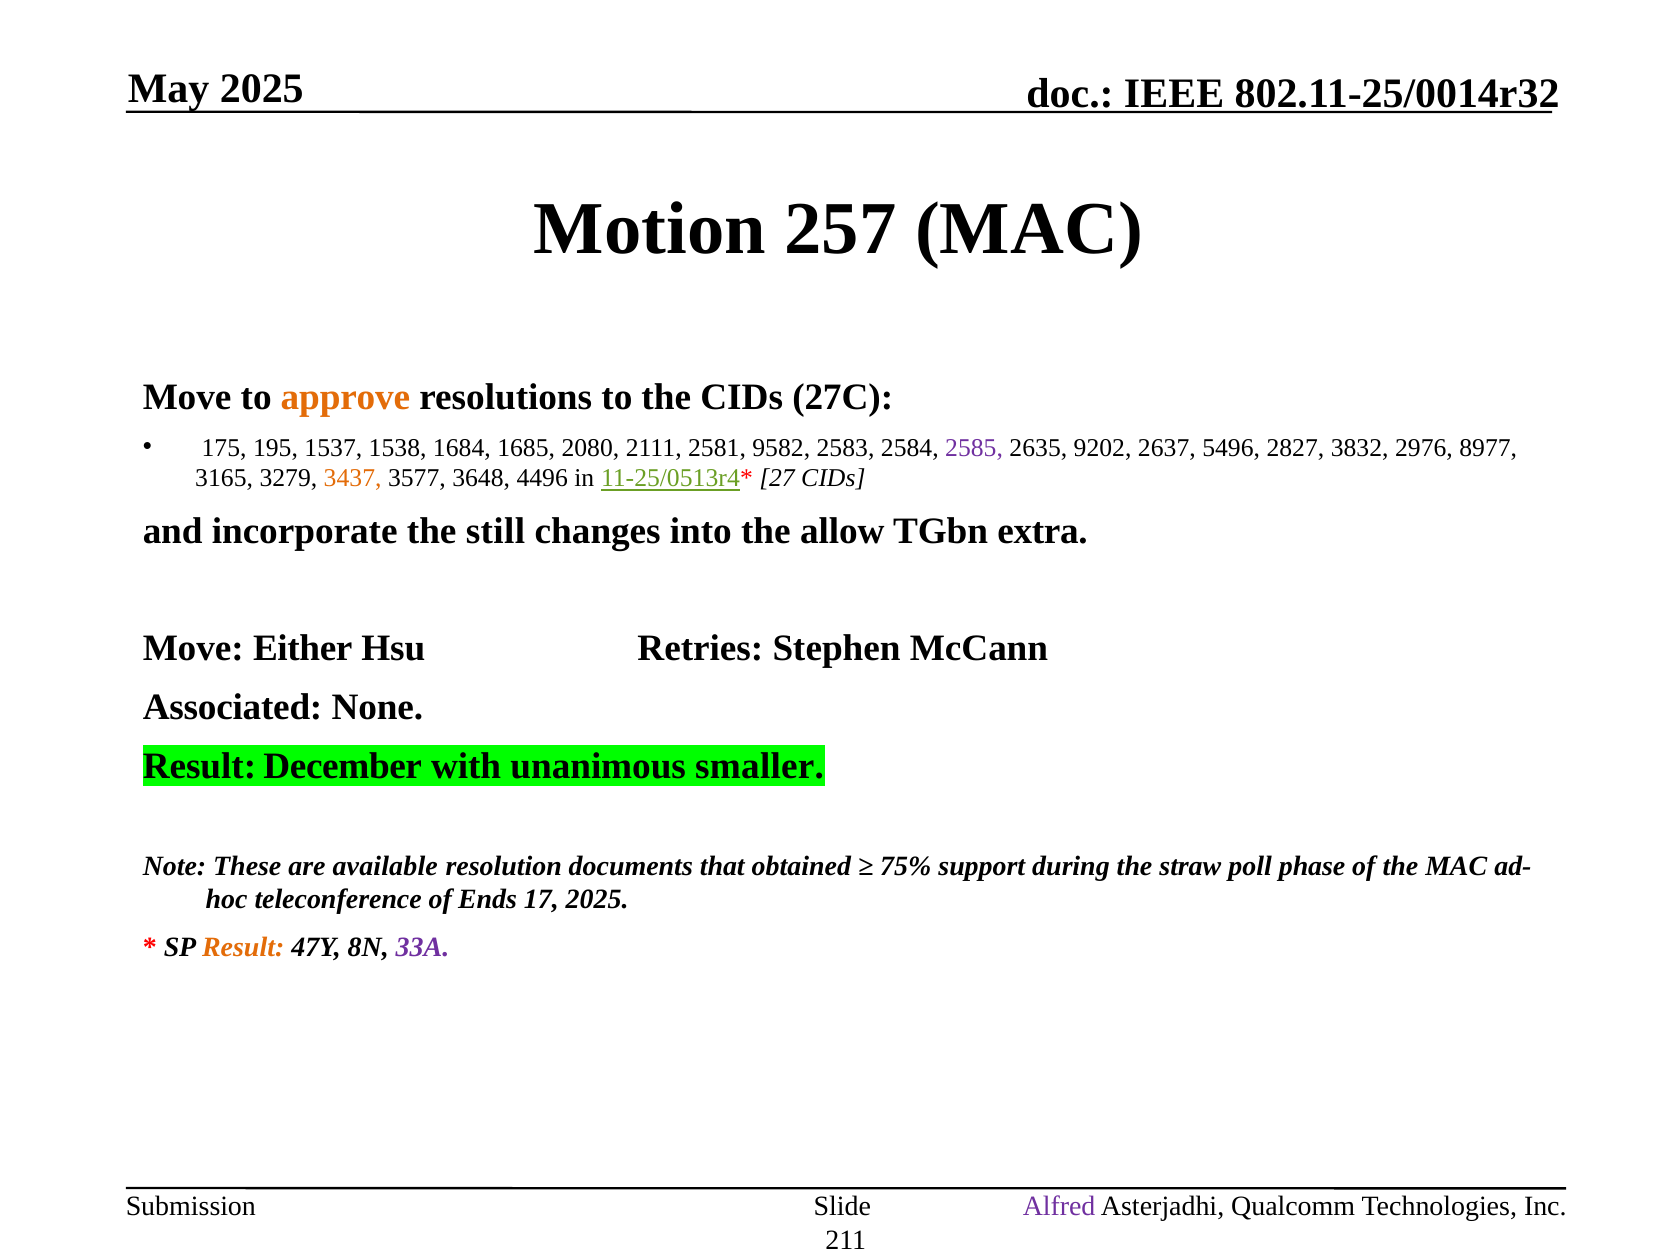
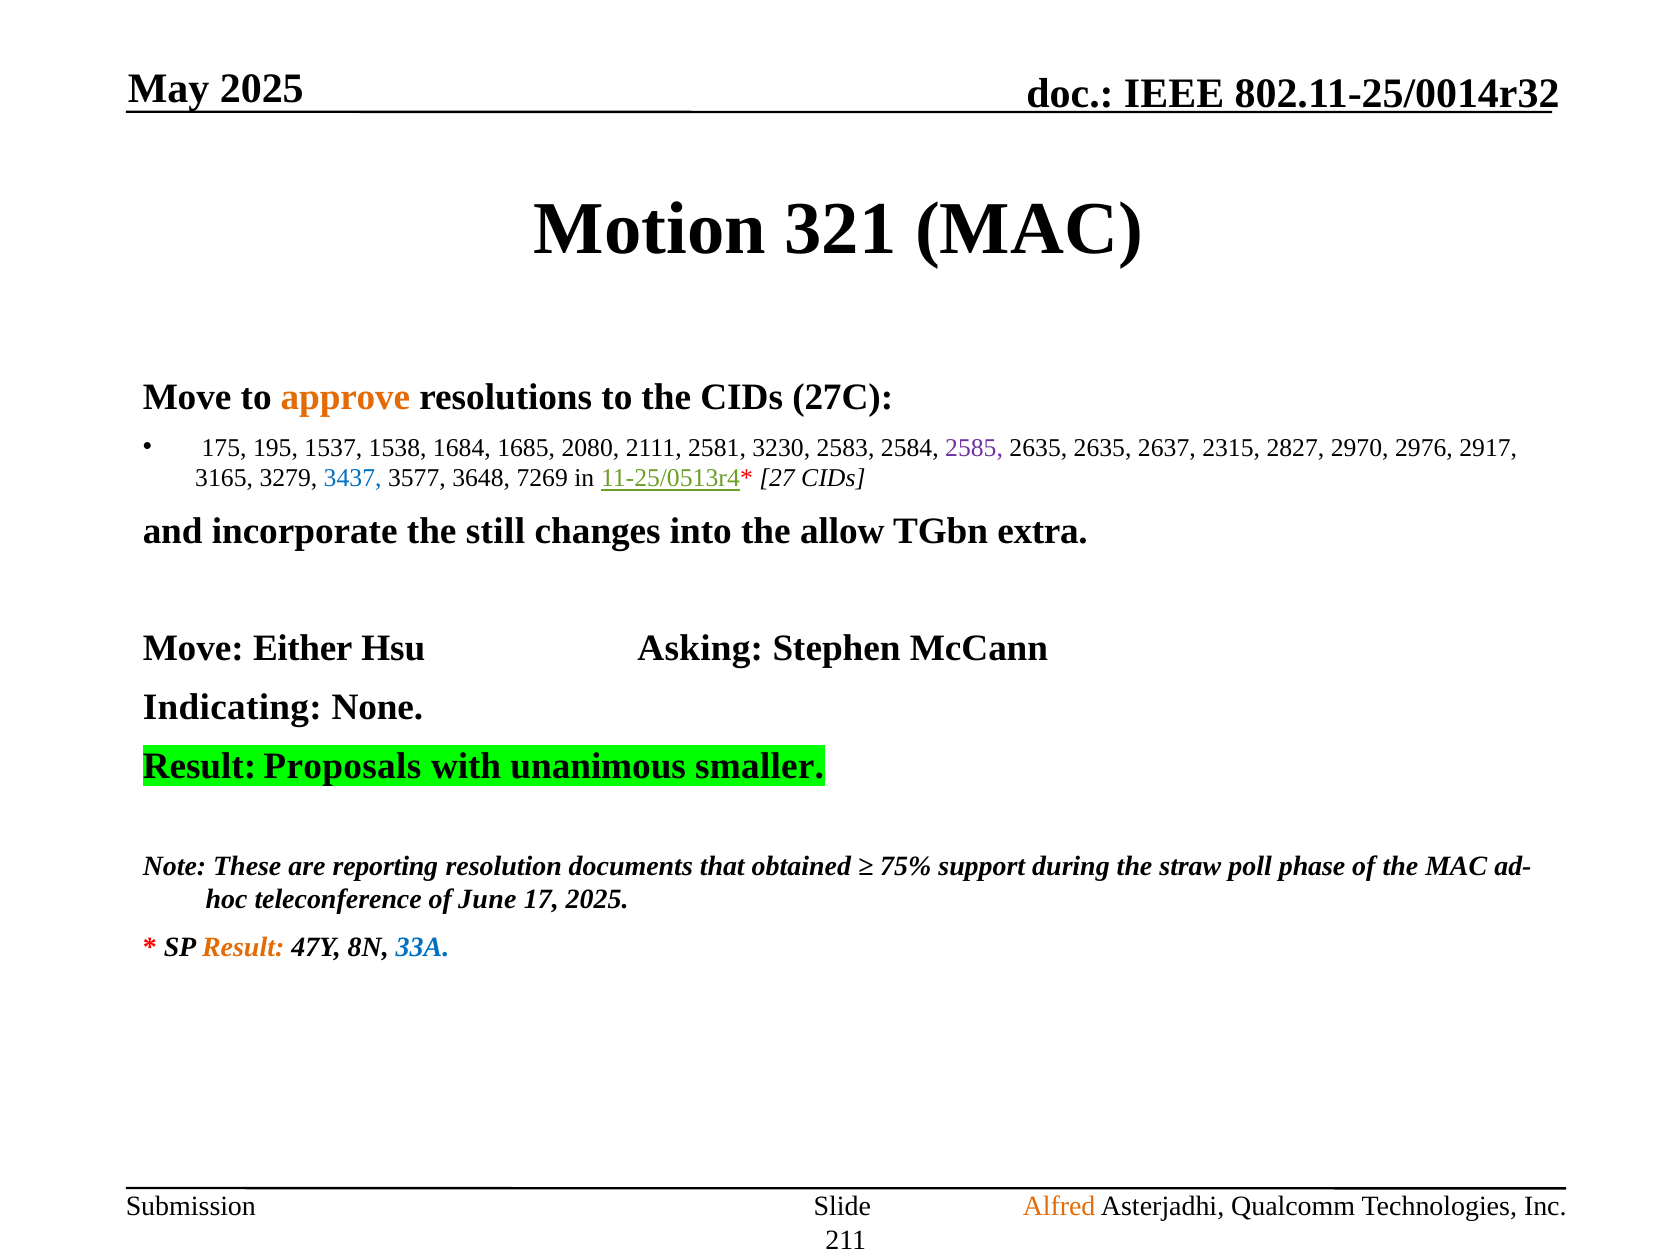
257: 257 -> 321
9582: 9582 -> 3230
2635 9202: 9202 -> 2635
5496: 5496 -> 2315
3832: 3832 -> 2970
8977: 8977 -> 2917
3437 colour: orange -> blue
4496: 4496 -> 7269
Retries: Retries -> Asking
Associated: Associated -> Indicating
December: December -> Proposals
available: available -> reporting
Ends: Ends -> June
33A colour: purple -> blue
Alfred colour: purple -> orange
